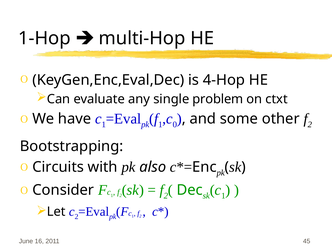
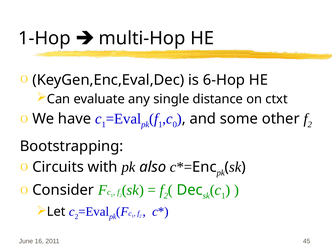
4-Hop: 4-Hop -> 6-Hop
problem: problem -> distance
